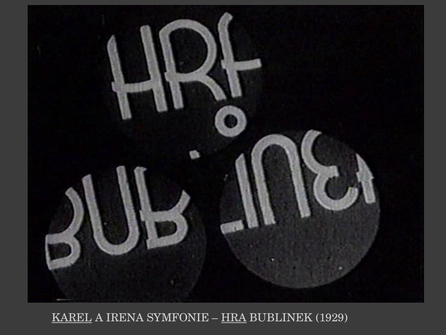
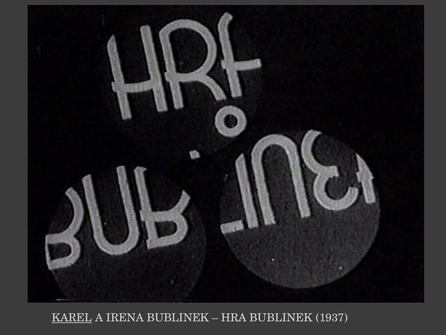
IRENA SYMFONIE: SYMFONIE -> BUBLINEK
HRA underline: present -> none
1929: 1929 -> 1937
